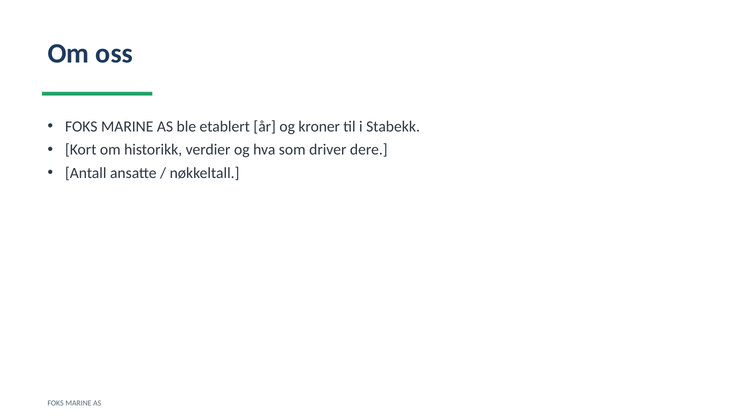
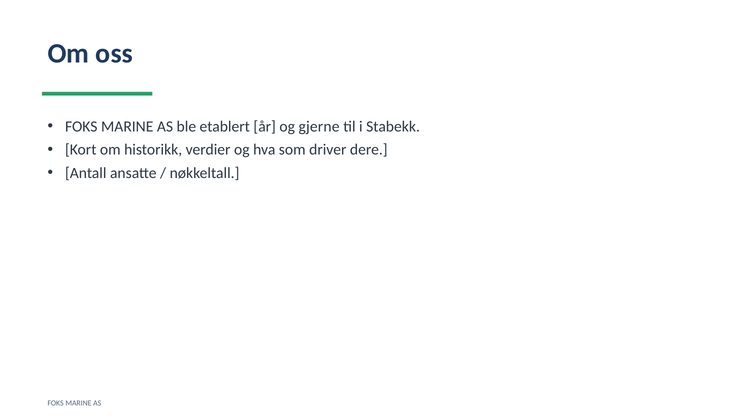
kroner: kroner -> gjerne
